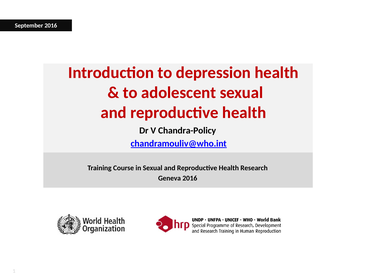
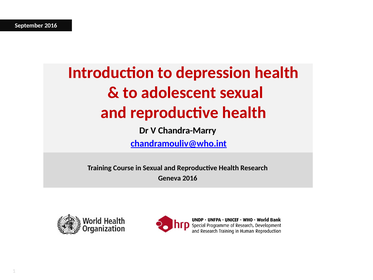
Chandra-Policy: Chandra-Policy -> Chandra-Marry
